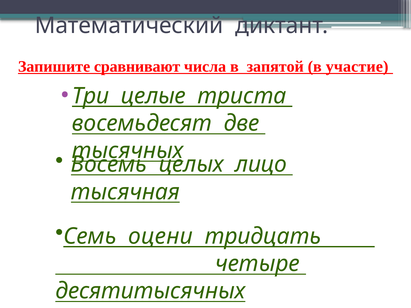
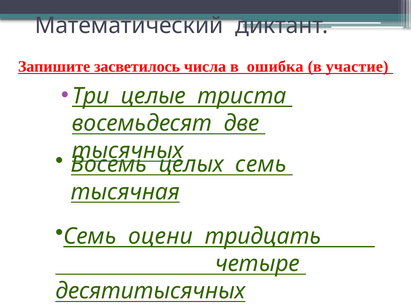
сравнивают: сравнивают -> засветилось
запятой: запятой -> ошибка
целых лицо: лицо -> семь
